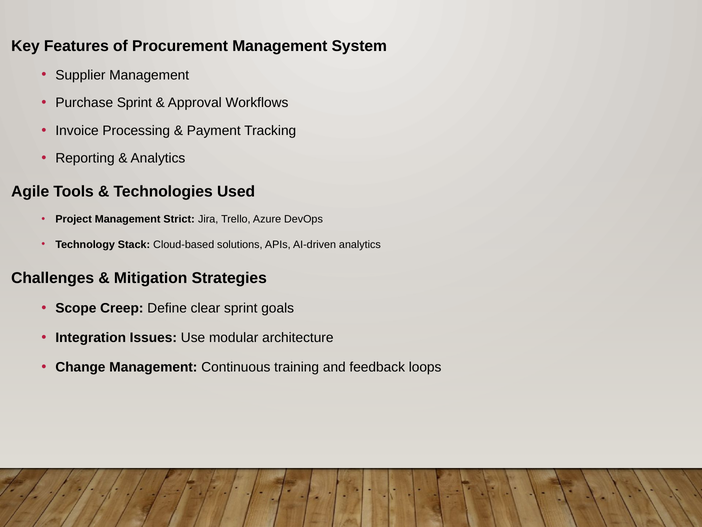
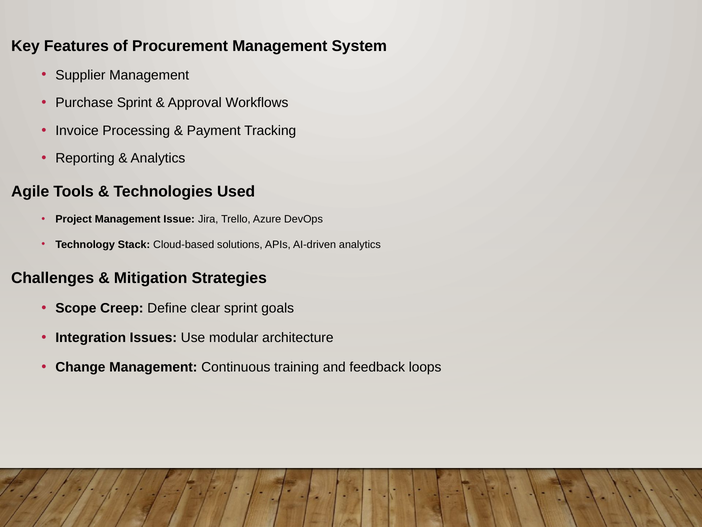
Strict: Strict -> Issue
